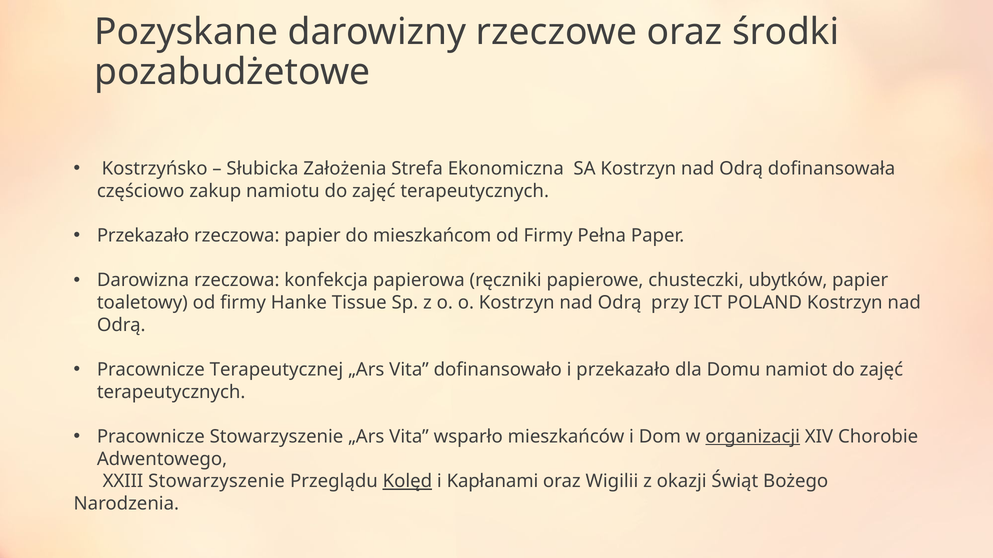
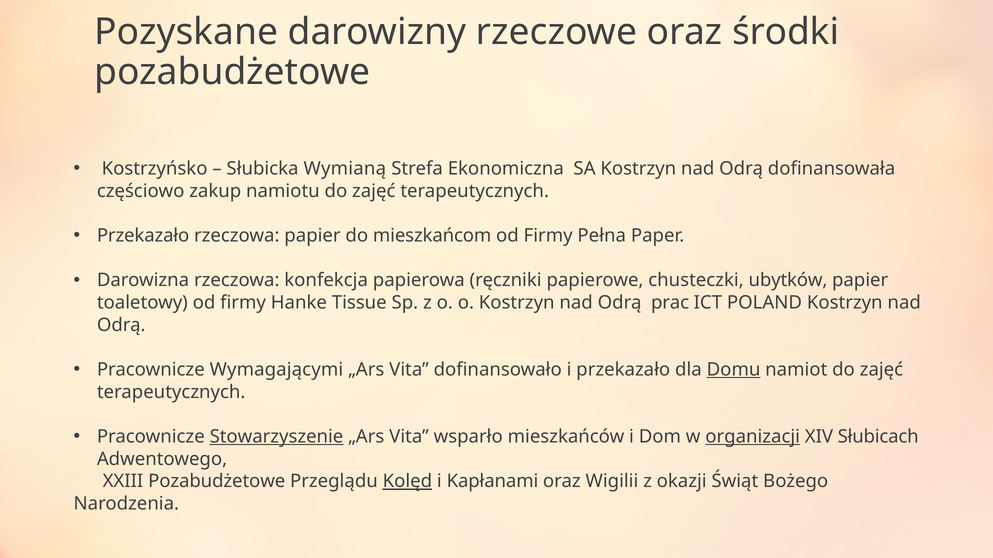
Założenia: Założenia -> Wymianą
przy: przy -> prac
Terapeutycznej: Terapeutycznej -> Wymagającymi
Domu underline: none -> present
Stowarzyszenie at (276, 437) underline: none -> present
Chorobie: Chorobie -> Słubicach
XXIII Stowarzyszenie: Stowarzyszenie -> Pozabudżetowe
